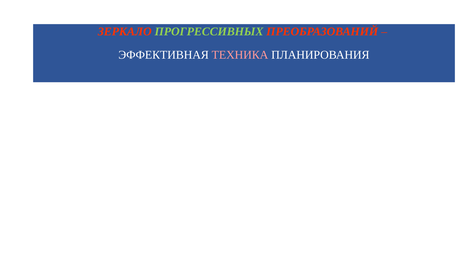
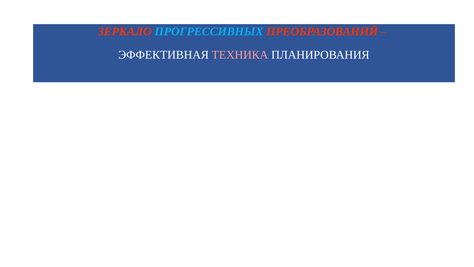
ПРОГРЕССИВНЫХ colour: light green -> light blue
